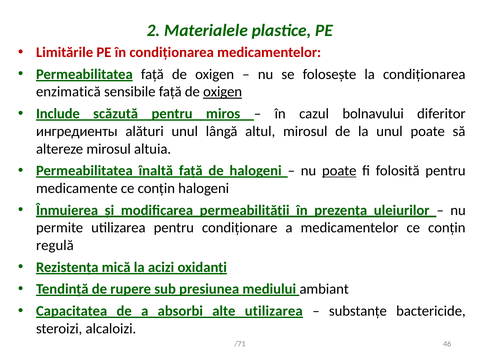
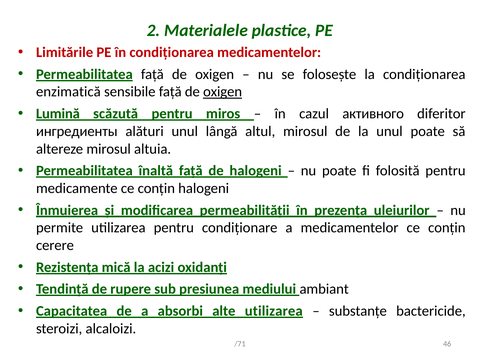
Include: Include -> Lumină
bolnavului: bolnavului -> активного
poate at (339, 171) underline: present -> none
regulă: regulă -> cerere
